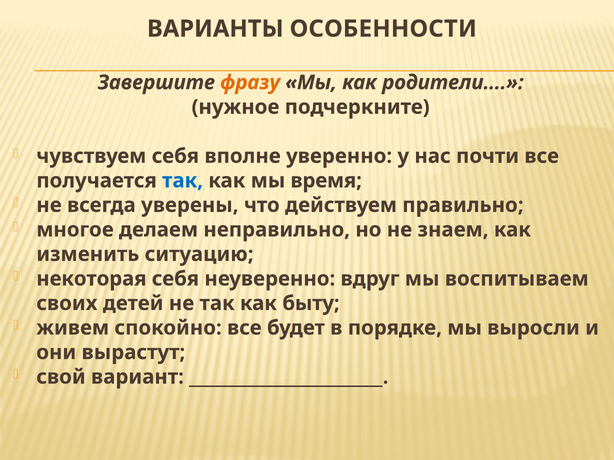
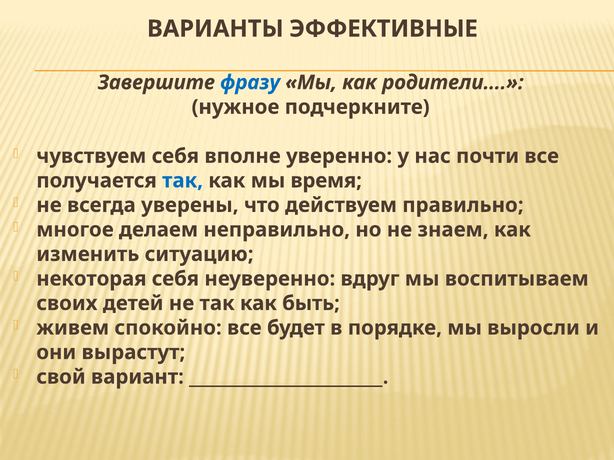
ОСОБЕННОСТИ: ОСОБЕННОСТИ -> ЭФФЕКТИВНЫЕ
фразу colour: orange -> blue
быту: быту -> быть
